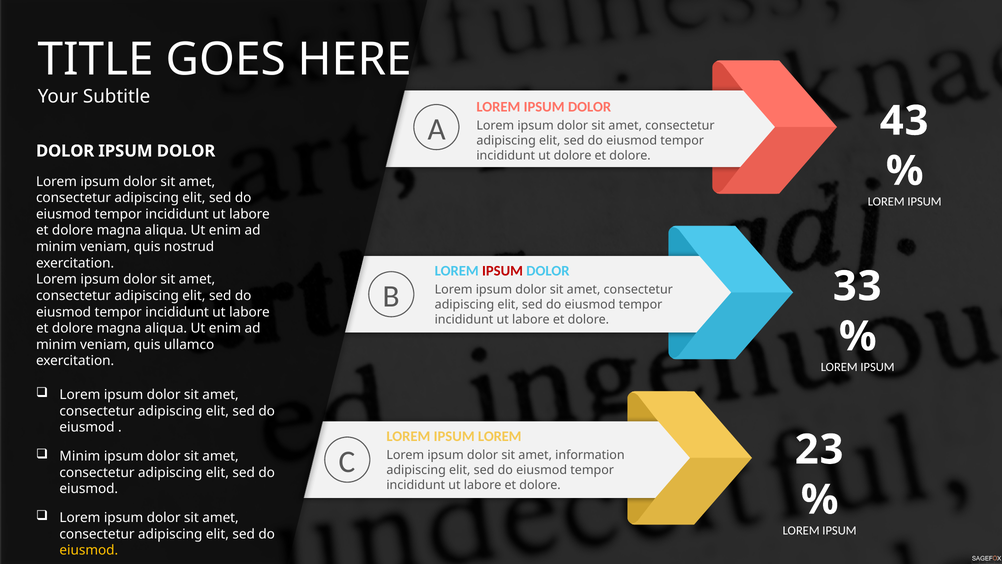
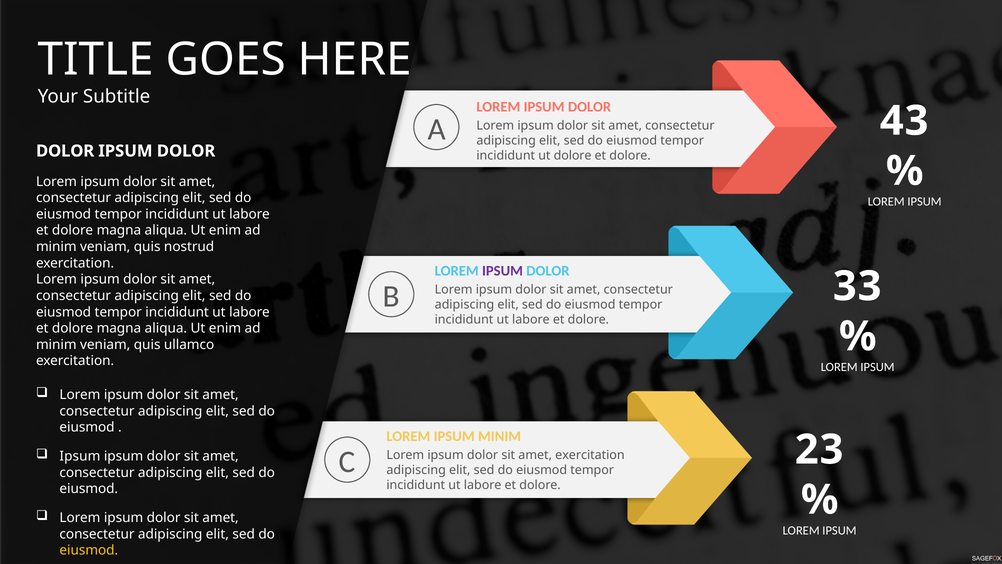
IPSUM at (503, 271) colour: red -> purple
IPSUM LOREM: LOREM -> MINIM
Minim at (80, 456): Minim -> Ipsum
amet information: information -> exercitation
